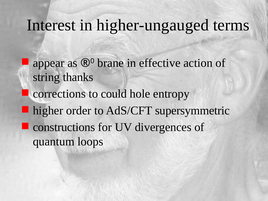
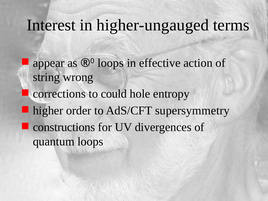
®0 brane: brane -> loops
thanks: thanks -> wrong
supersymmetric: supersymmetric -> supersymmetry
